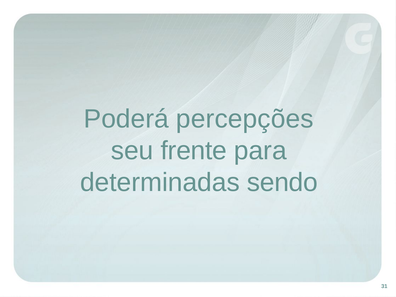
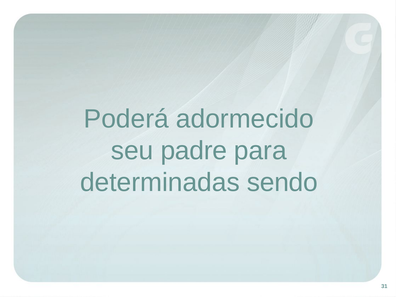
percepções: percepções -> adormecido
frente: frente -> padre
